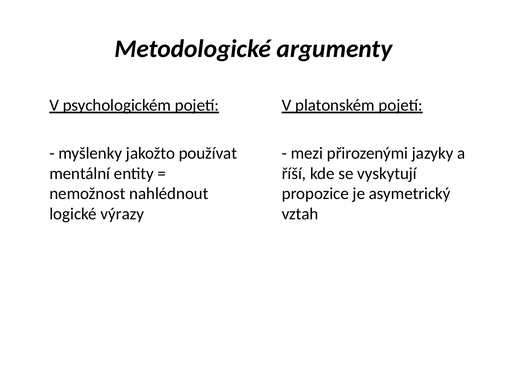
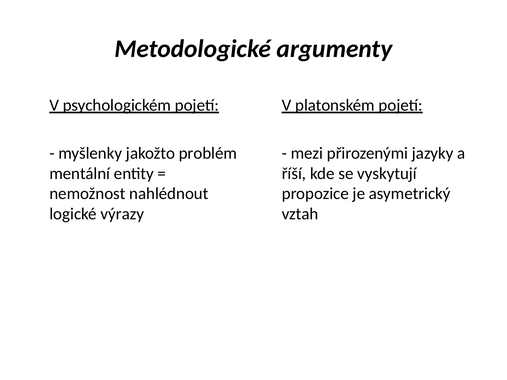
používat: používat -> problém
